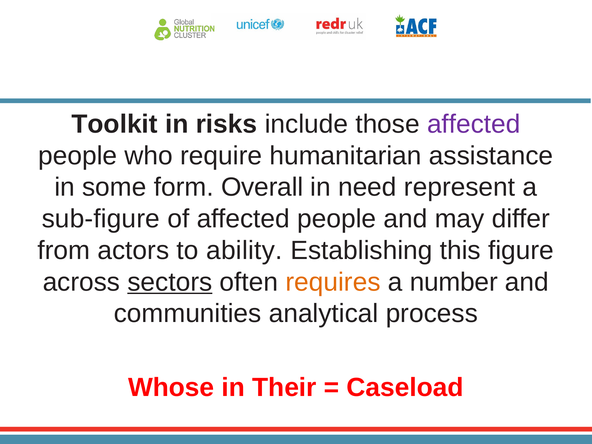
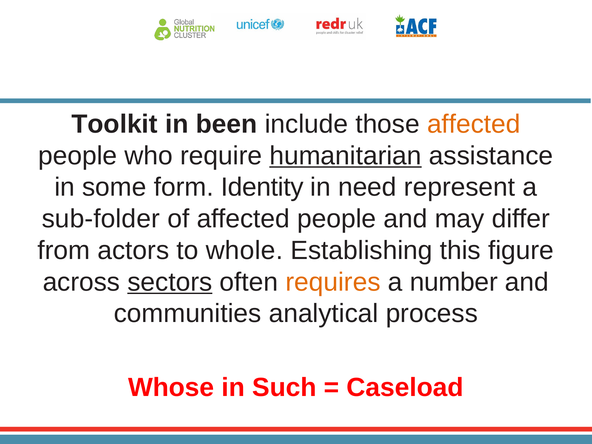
risks: risks -> been
affected at (474, 124) colour: purple -> orange
humanitarian underline: none -> present
Overall: Overall -> Identity
sub-figure: sub-figure -> sub-folder
ability: ability -> whole
Their: Their -> Such
